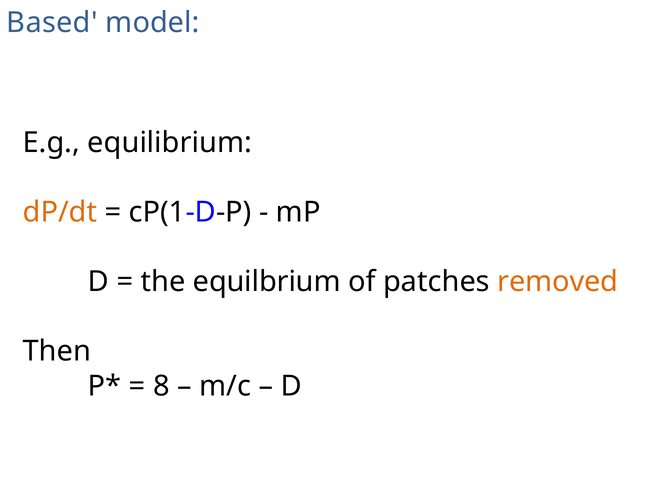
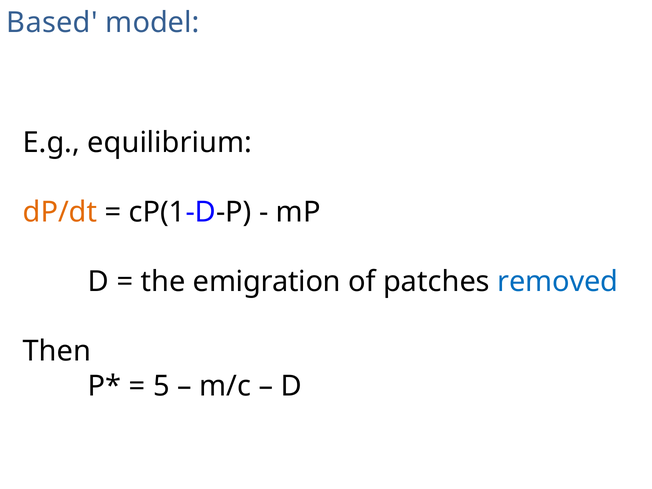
equilbrium: equilbrium -> emigration
removed colour: orange -> blue
8: 8 -> 5
